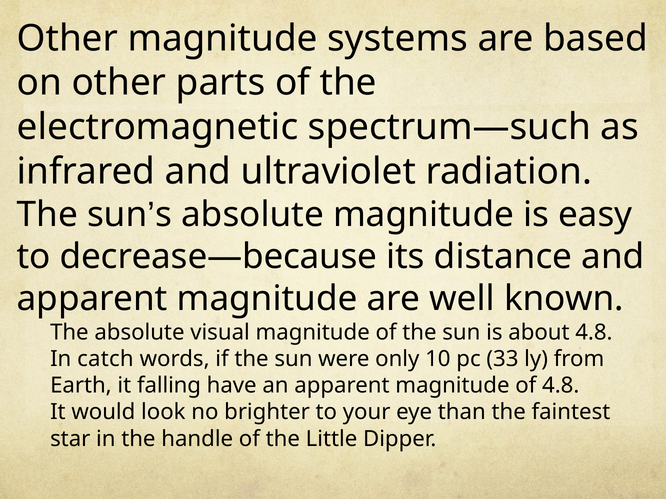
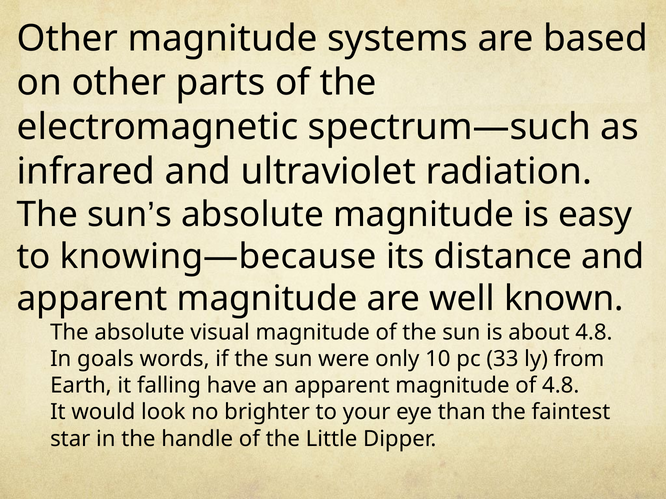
decrease—because: decrease—because -> knowing—because
catch: catch -> goals
